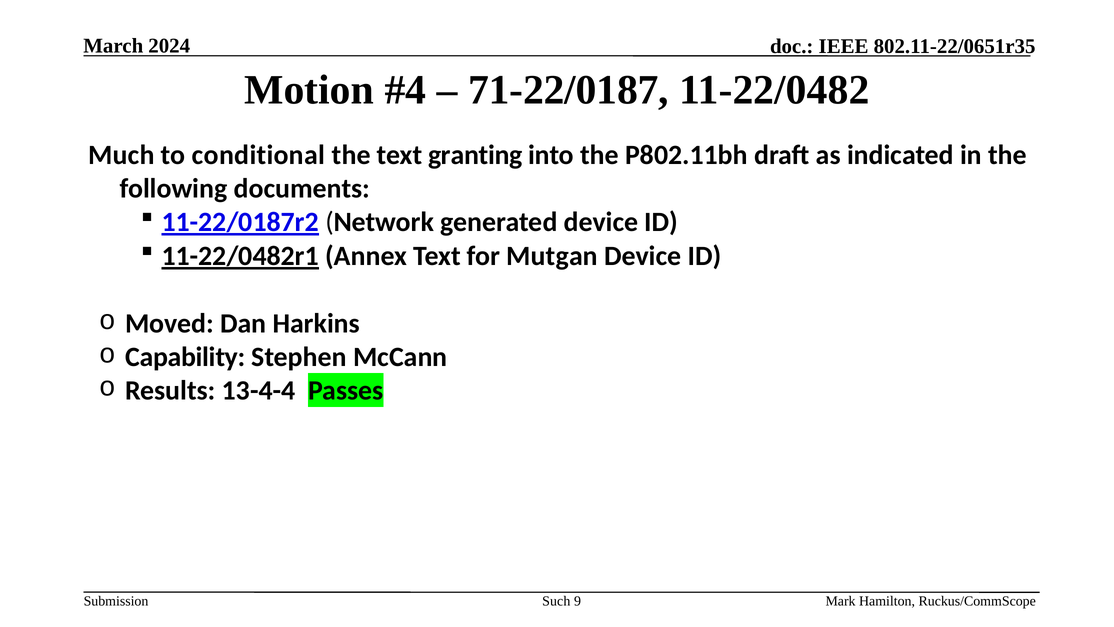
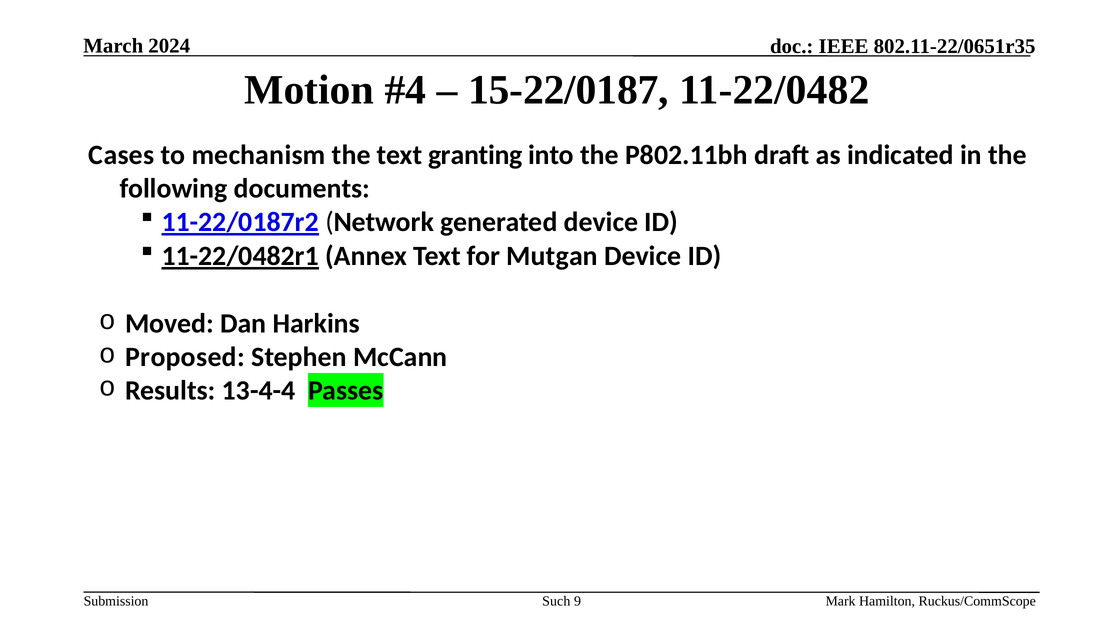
71-22/0187: 71-22/0187 -> 15-22/0187
Much: Much -> Cases
conditional: conditional -> mechanism
Capability: Capability -> Proposed
